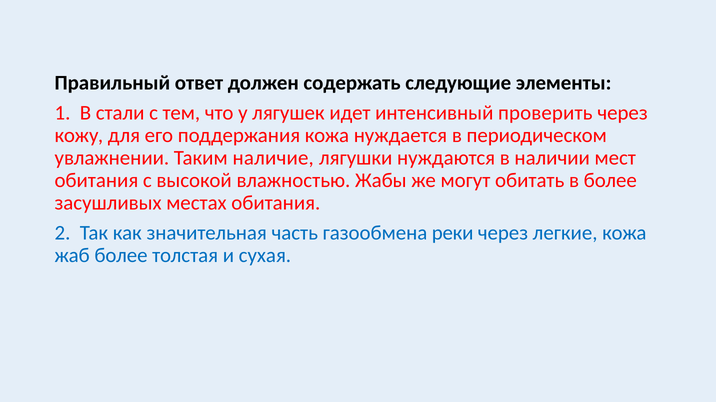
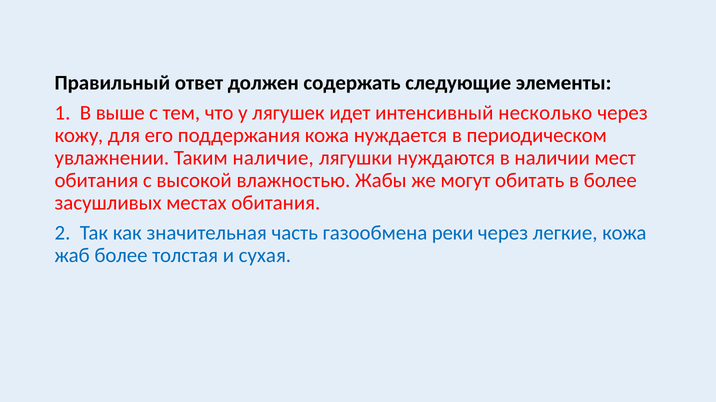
стали: стали -> выше
проверить: проверить -> несколько
